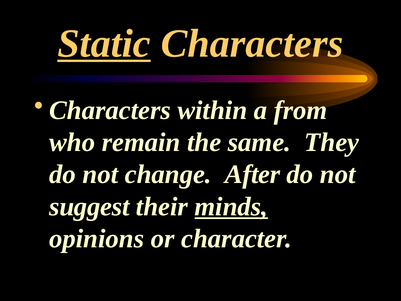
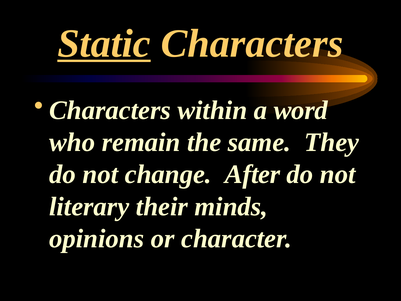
from: from -> word
suggest: suggest -> literary
minds underline: present -> none
